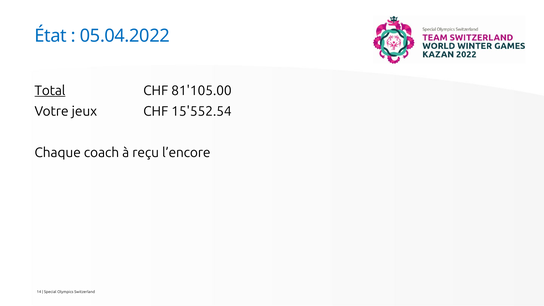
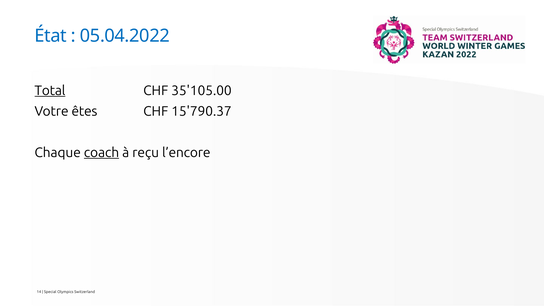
81'105.00: 81'105.00 -> 35'105.00
jeux: jeux -> êtes
15'552.54: 15'552.54 -> 15'790.37
coach underline: none -> present
